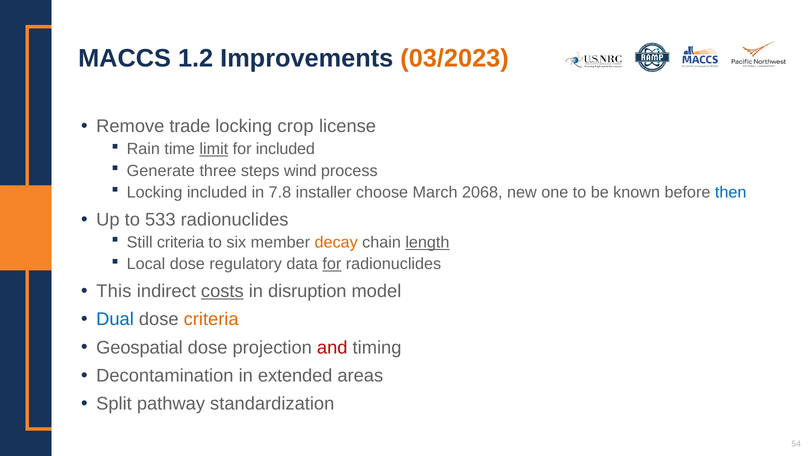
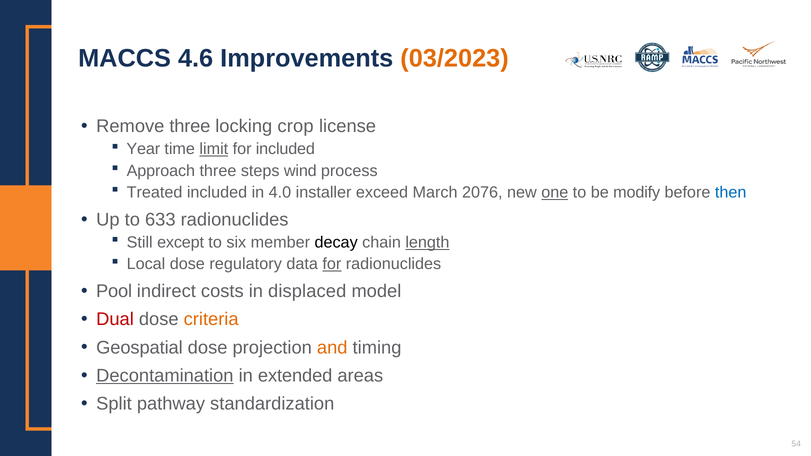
1.2: 1.2 -> 4.6
Remove trade: trade -> three
Rain: Rain -> Year
Generate: Generate -> Approach
Locking at (155, 193): Locking -> Treated
7.8: 7.8 -> 4.0
choose: choose -> exceed
2068: 2068 -> 2076
one underline: none -> present
known: known -> modify
533: 533 -> 633
Still criteria: criteria -> except
decay colour: orange -> black
This: This -> Pool
costs underline: present -> none
disruption: disruption -> displaced
Dual colour: blue -> red
and colour: red -> orange
Decontamination underline: none -> present
